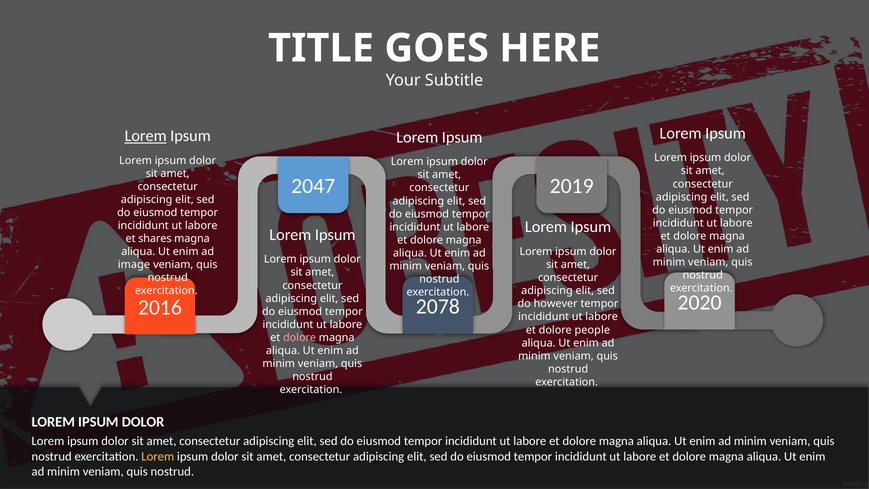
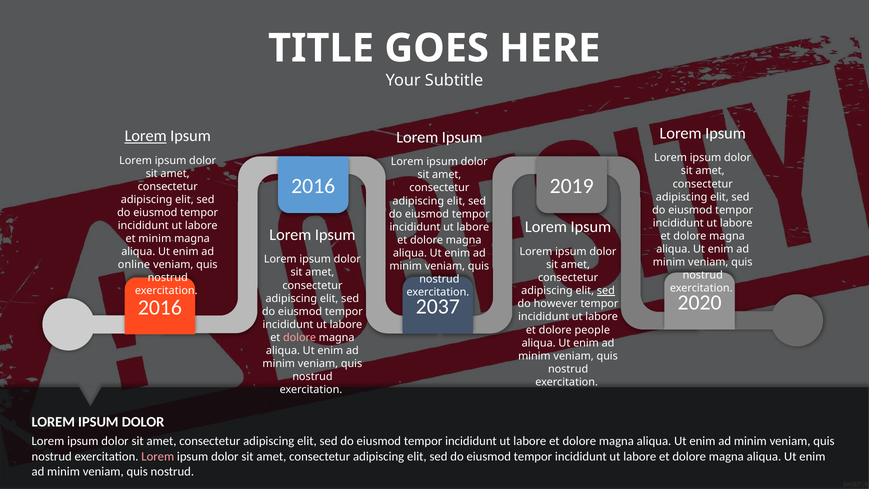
2047 at (313, 186): 2047 -> 2016
et shares: shares -> minim
image: image -> online
sed at (606, 291) underline: none -> present
2078: 2078 -> 2037
Lorem at (158, 456) colour: yellow -> pink
